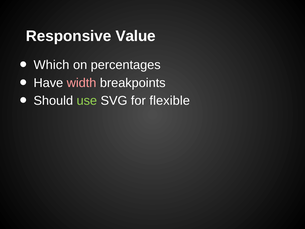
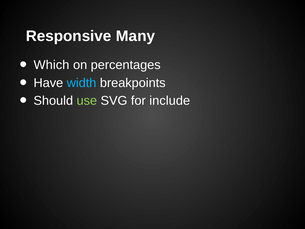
Value: Value -> Many
width colour: pink -> light blue
flexible: flexible -> include
